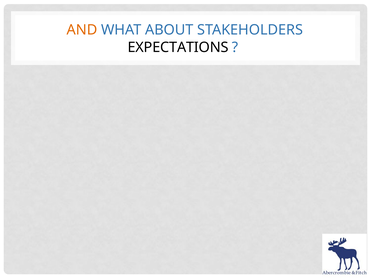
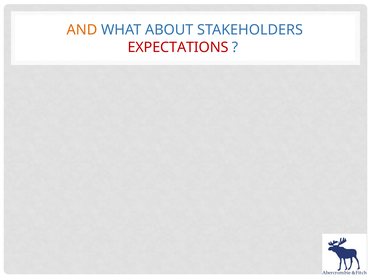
EXPECTATIONS colour: black -> red
